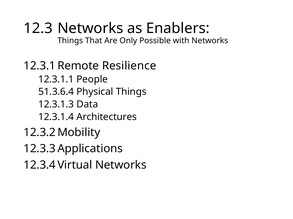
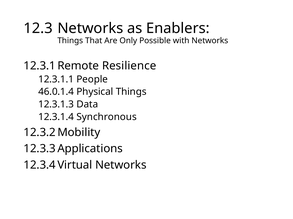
51.3.6.4: 51.3.6.4 -> 46.0.1.4
Architectures: Architectures -> Synchronous
